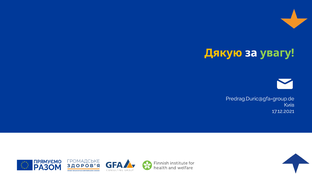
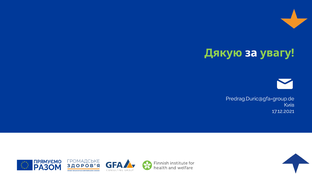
Дякую colour: yellow -> light green
